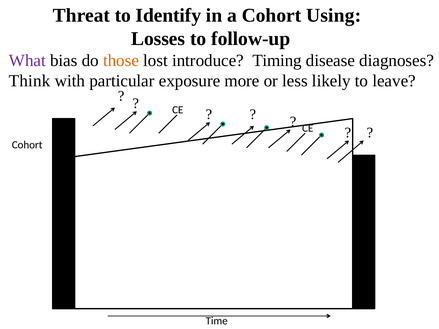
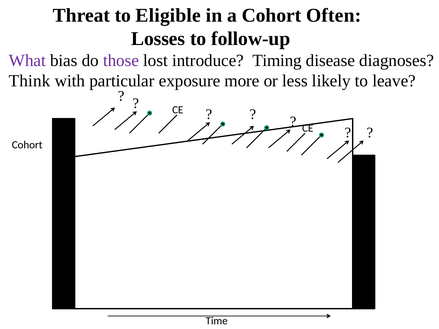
Identify: Identify -> Eligible
Using: Using -> Often
those colour: orange -> purple
